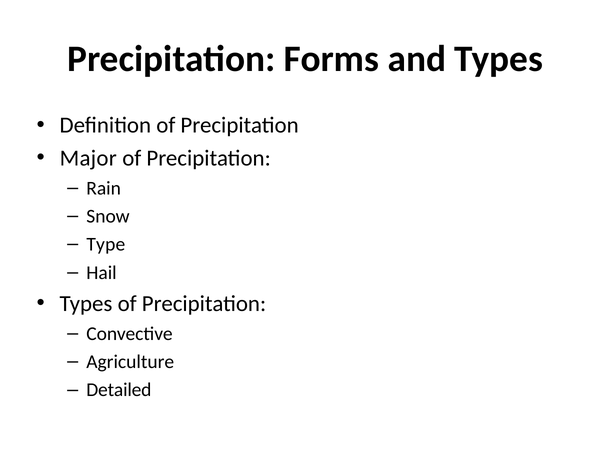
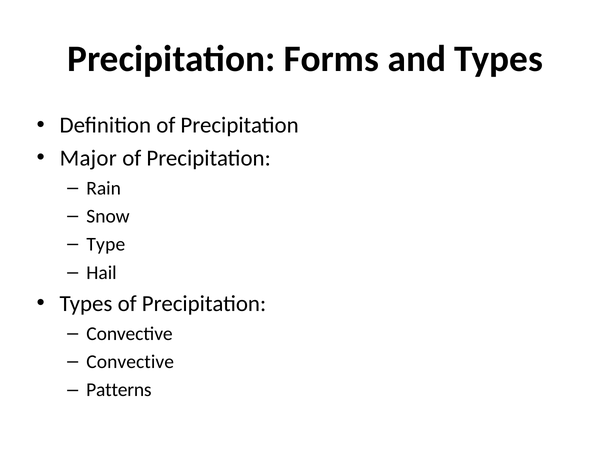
Agriculture at (130, 362): Agriculture -> Convective
Detailed: Detailed -> Patterns
